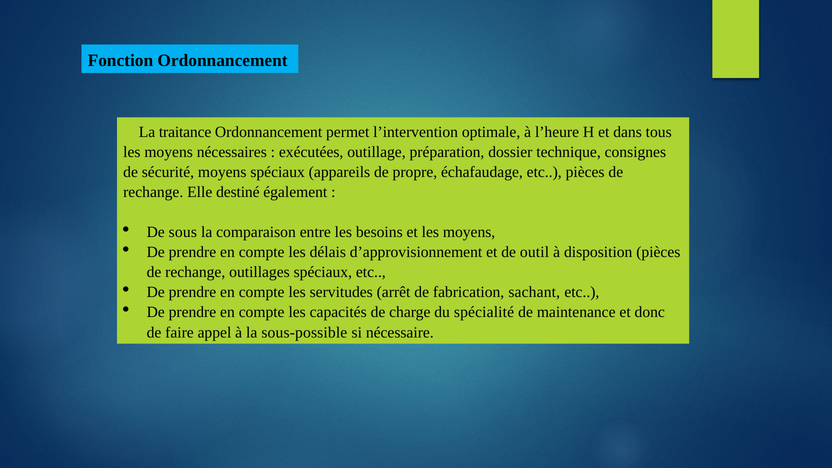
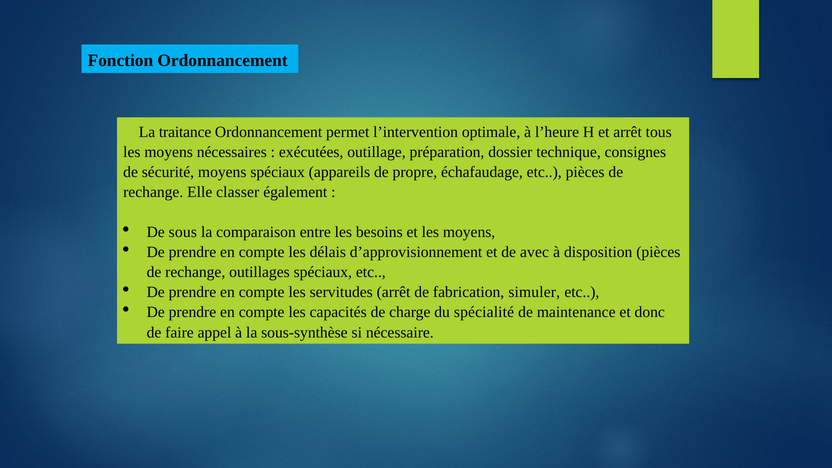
et dans: dans -> arrêt
destiné: destiné -> classer
outil: outil -> avec
sachant: sachant -> simuler
sous-possible: sous-possible -> sous-synthèse
